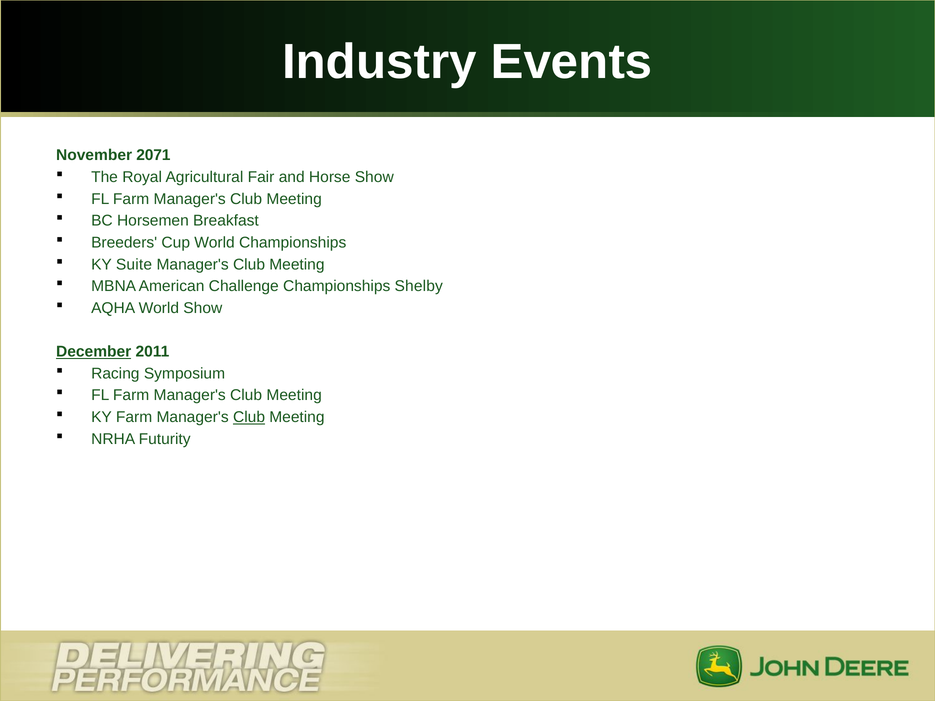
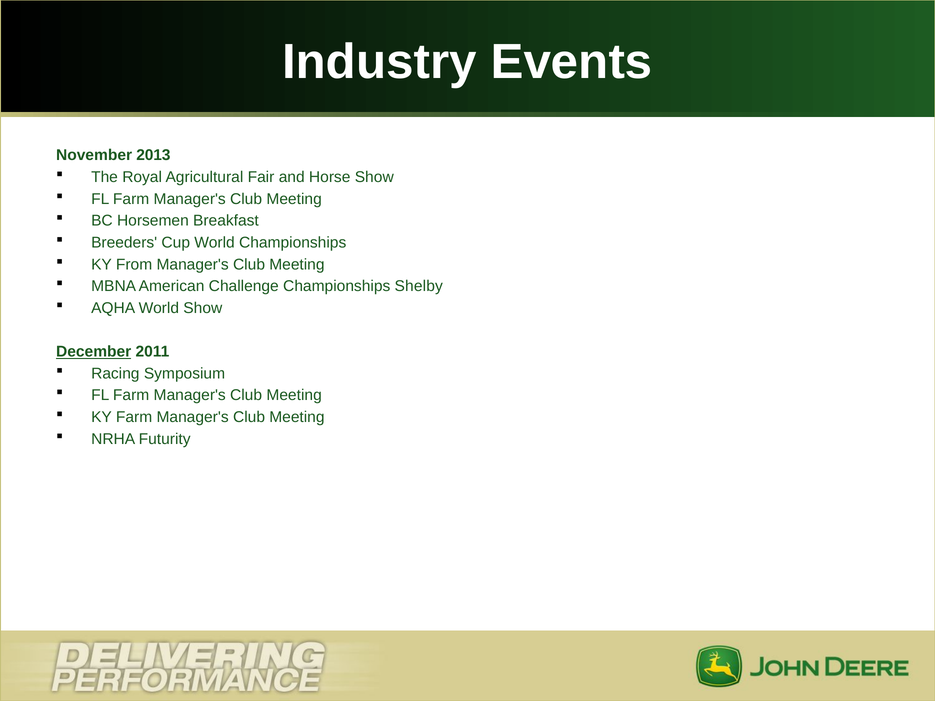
2071: 2071 -> 2013
Suite: Suite -> From
Club at (249, 417) underline: present -> none
